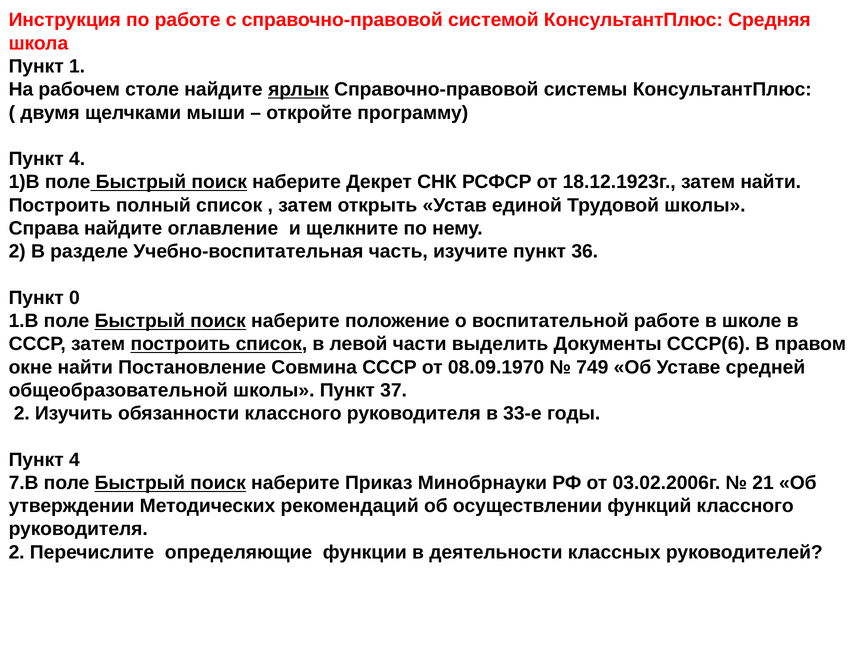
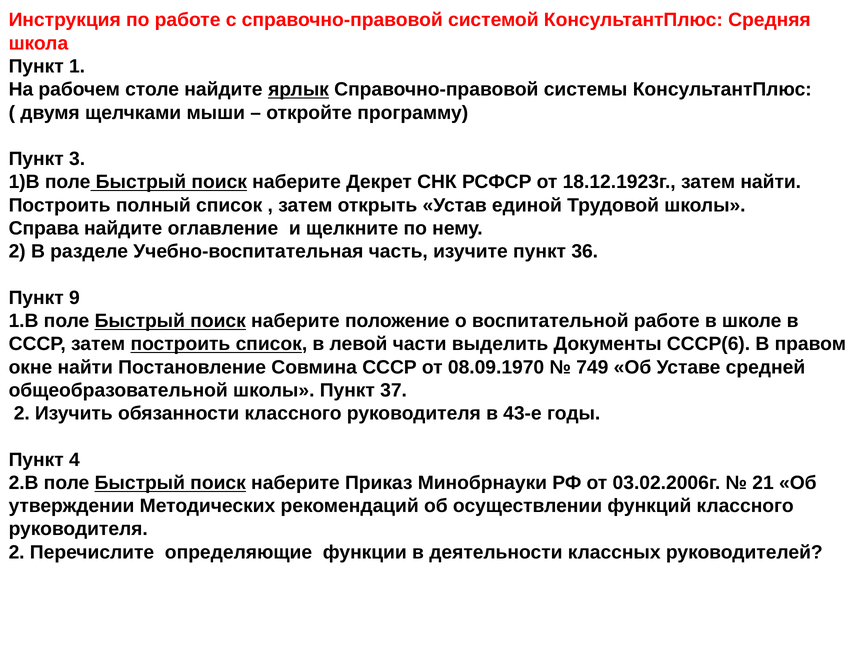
4 at (77, 159): 4 -> 3
0: 0 -> 9
33-е: 33-е -> 43-е
7.В: 7.В -> 2.В
